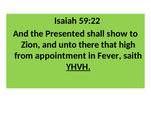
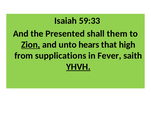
59:22: 59:22 -> 59:33
show: show -> them
Zion underline: none -> present
there: there -> hears
appointment: appointment -> supplications
